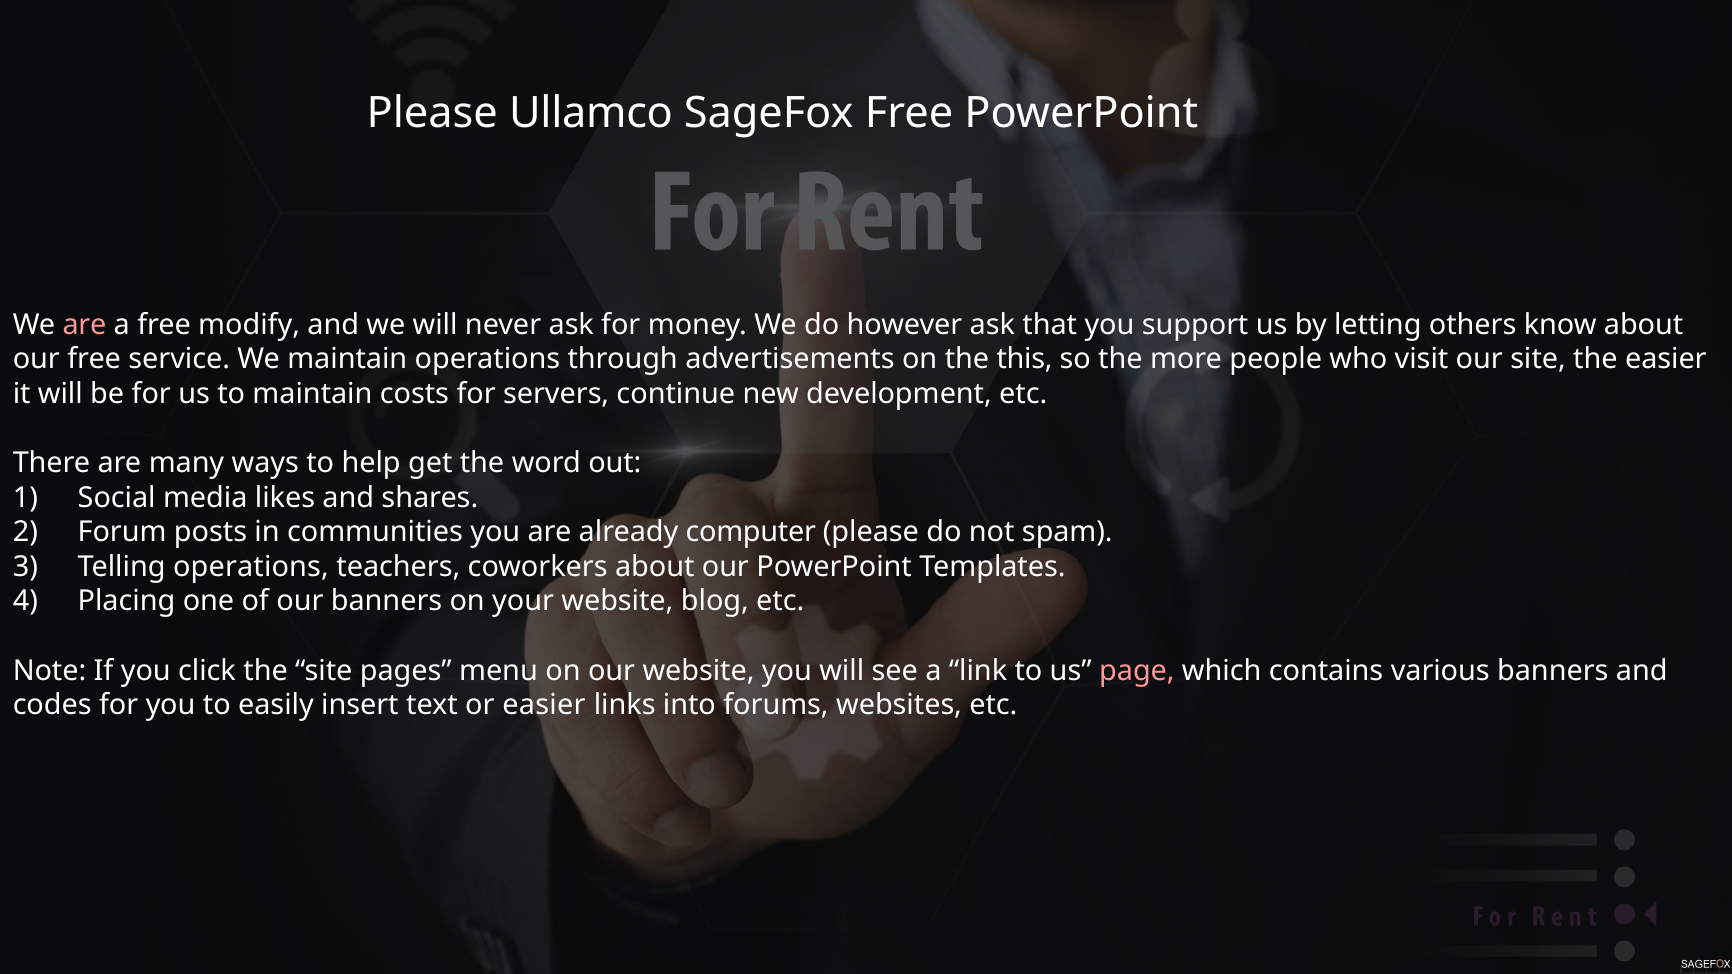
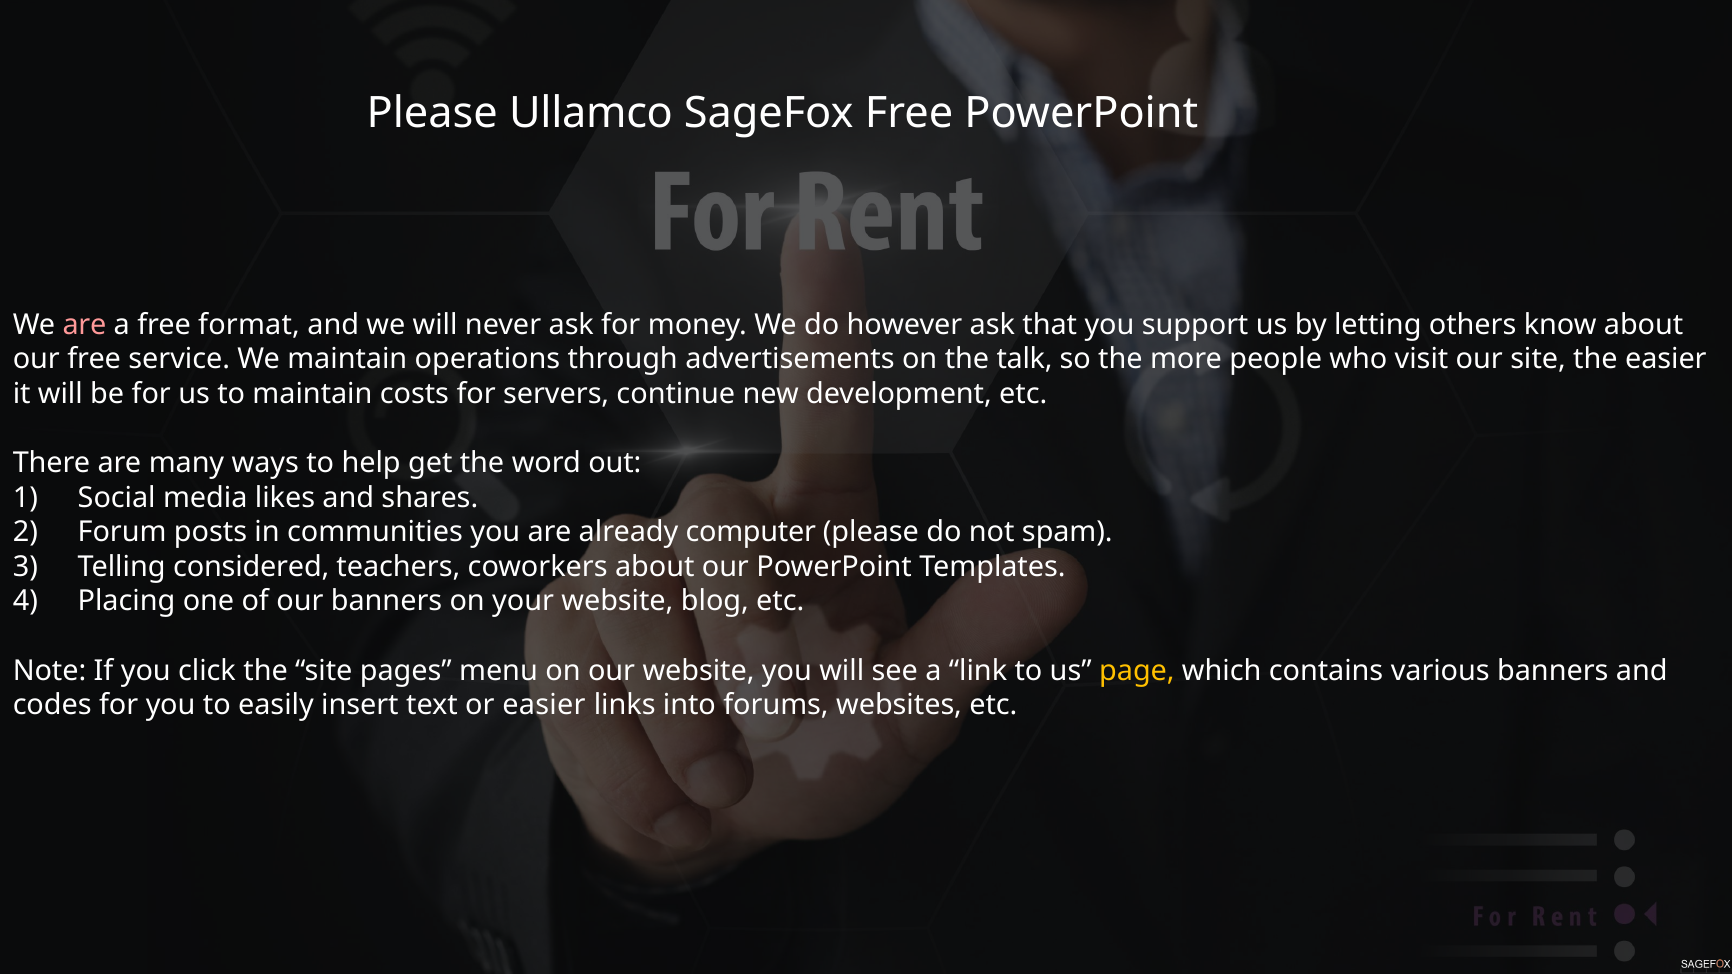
modify: modify -> format
this: this -> talk
Telling operations: operations -> considered
page colour: pink -> yellow
